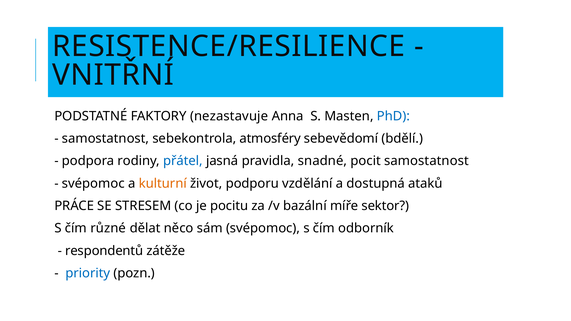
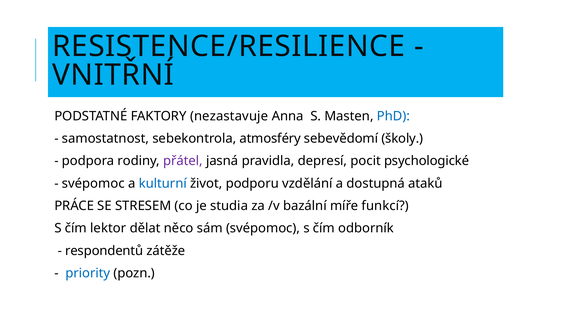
bdělí: bdělí -> školy
přátel colour: blue -> purple
snadné: snadné -> depresí
pocit samostatnost: samostatnost -> psychologické
kulturní colour: orange -> blue
pocitu: pocitu -> studia
sektor: sektor -> funkcí
různé: různé -> lektor
